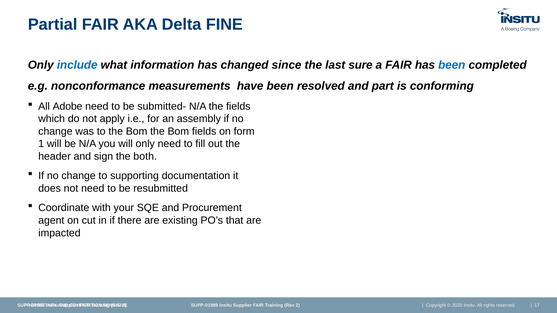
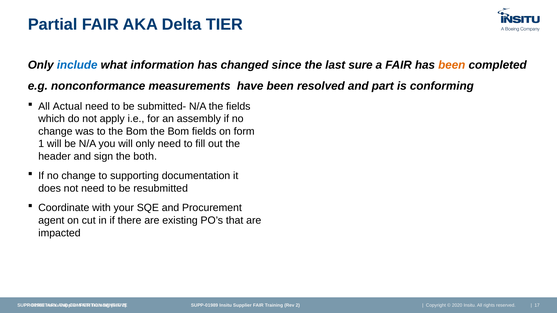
FINE: FINE -> TIER
been at (452, 65) colour: blue -> orange
Adobe: Adobe -> Actual
